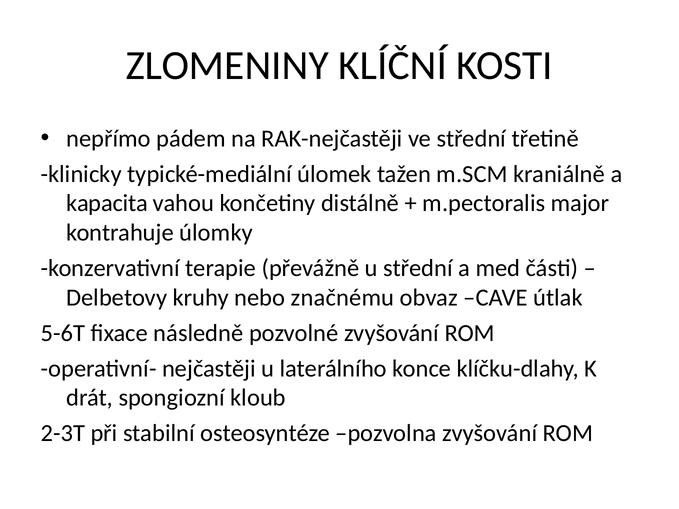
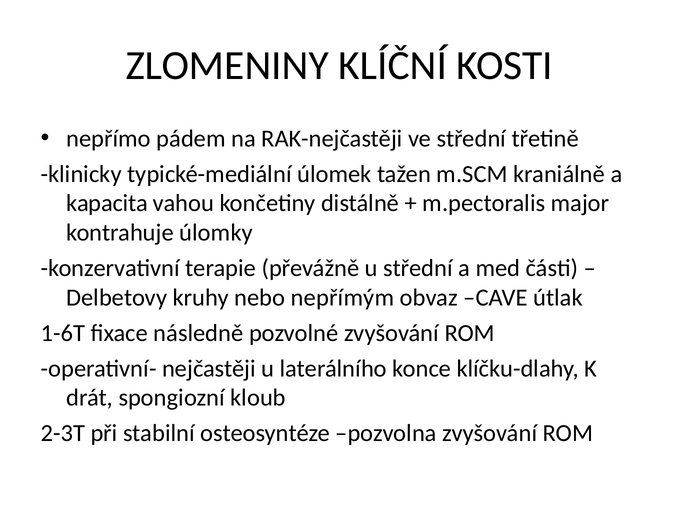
značnému: značnému -> nepřímým
5-6T: 5-6T -> 1-6T
